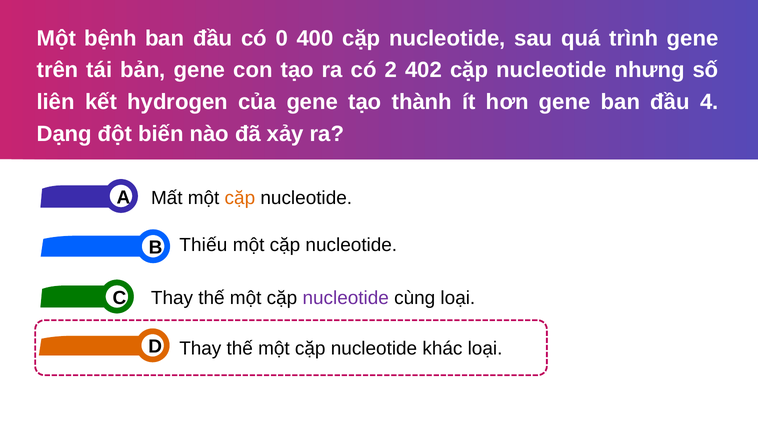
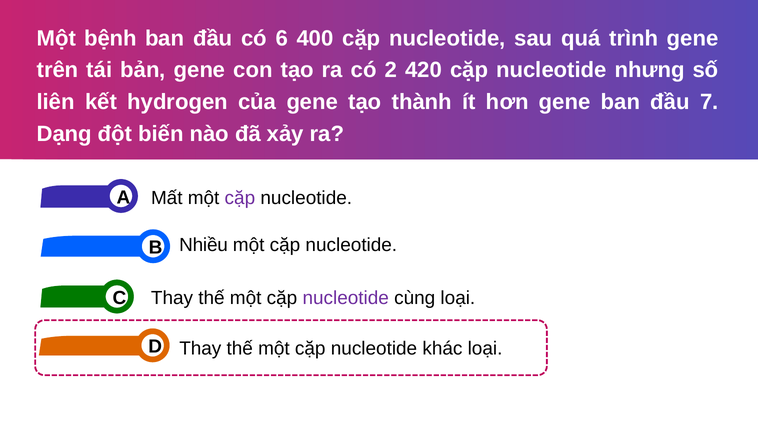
0: 0 -> 6
402: 402 -> 420
4: 4 -> 7
cặp at (240, 198) colour: orange -> purple
Thiếu: Thiếu -> Nhiều
